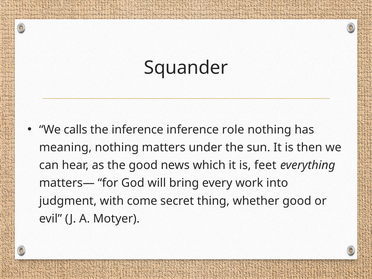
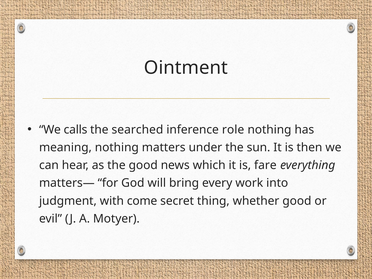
Squander: Squander -> Ointment
the inference: inference -> searched
feet: feet -> fare
